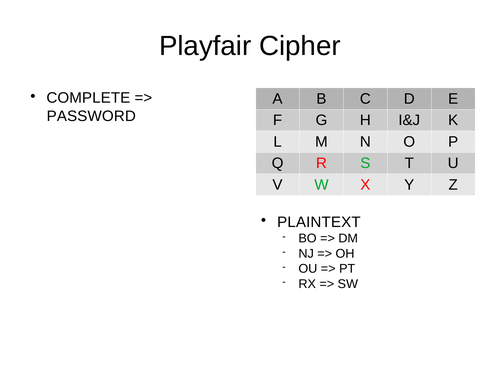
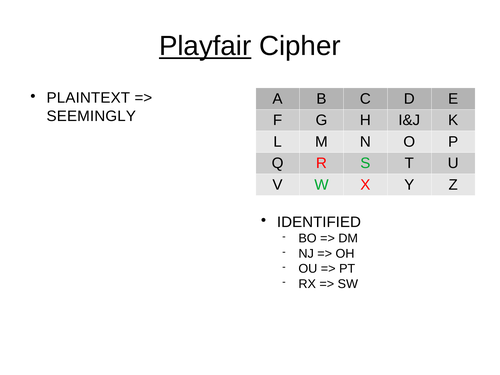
Playfair underline: none -> present
COMPLETE: COMPLETE -> PLAINTEXT
PASSWORD: PASSWORD -> SEEMINGLY
PLAINTEXT: PLAINTEXT -> IDENTIFIED
